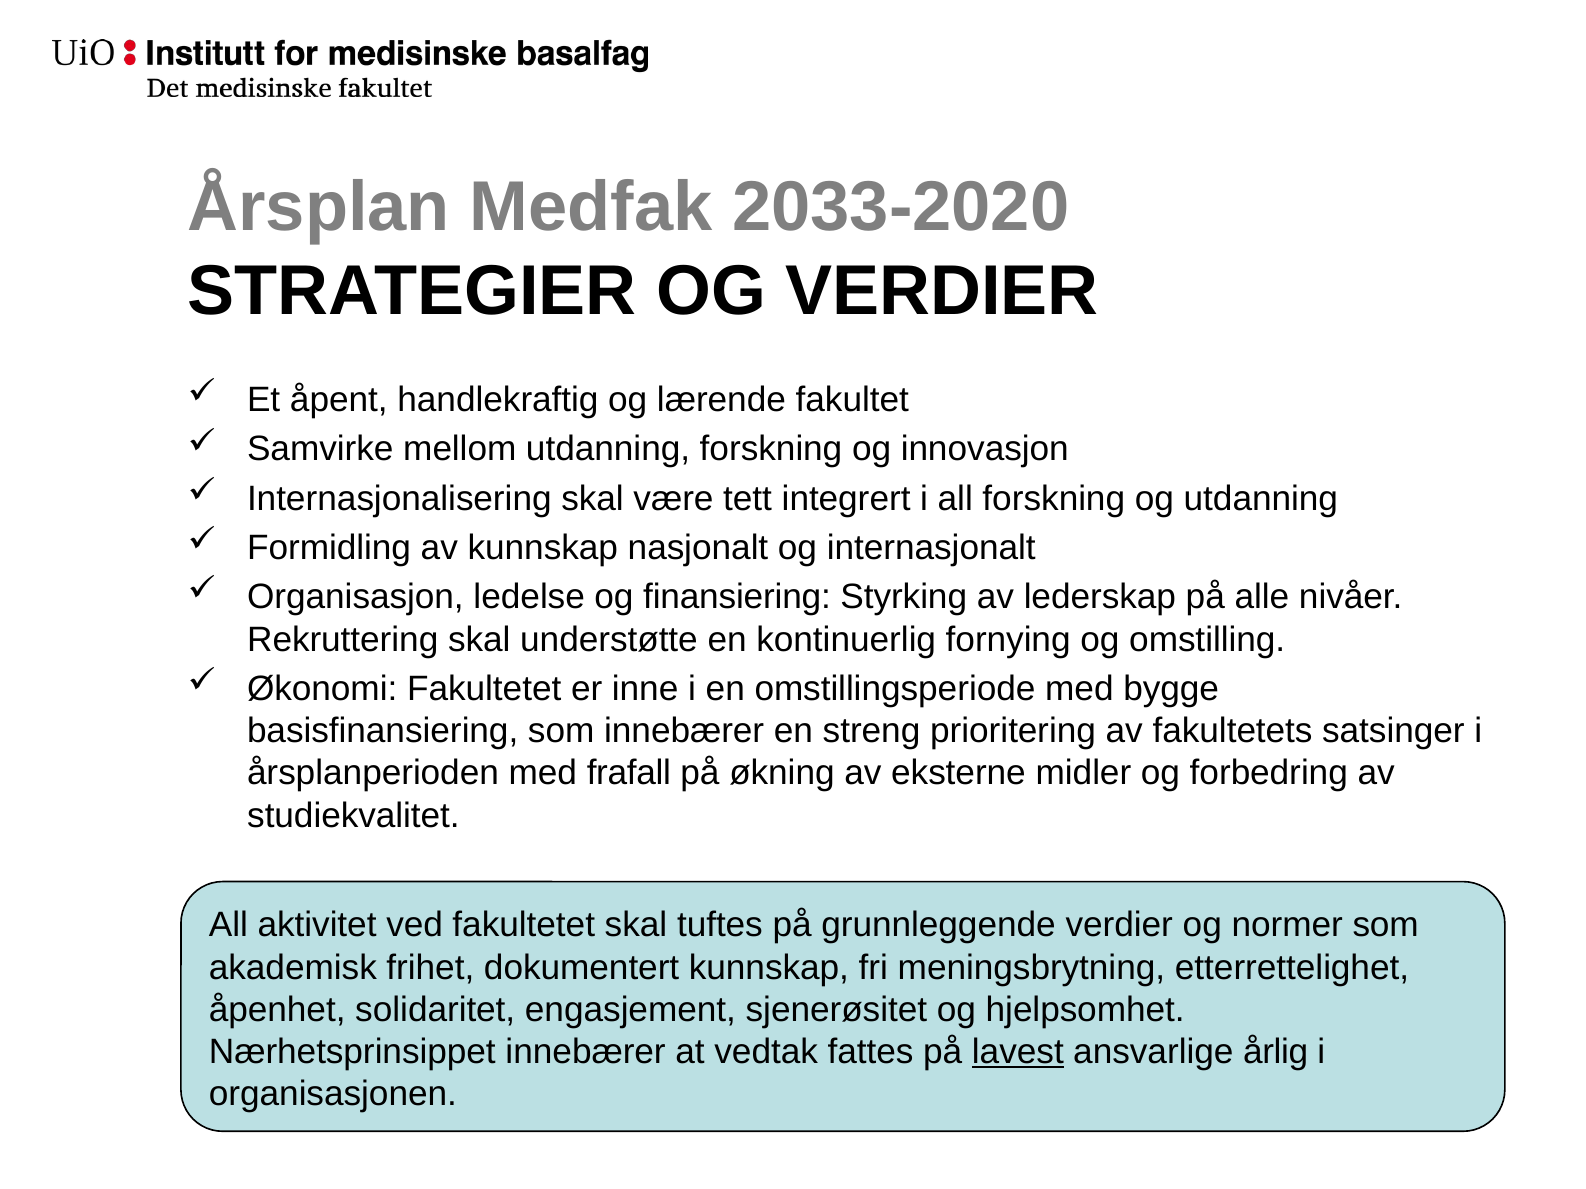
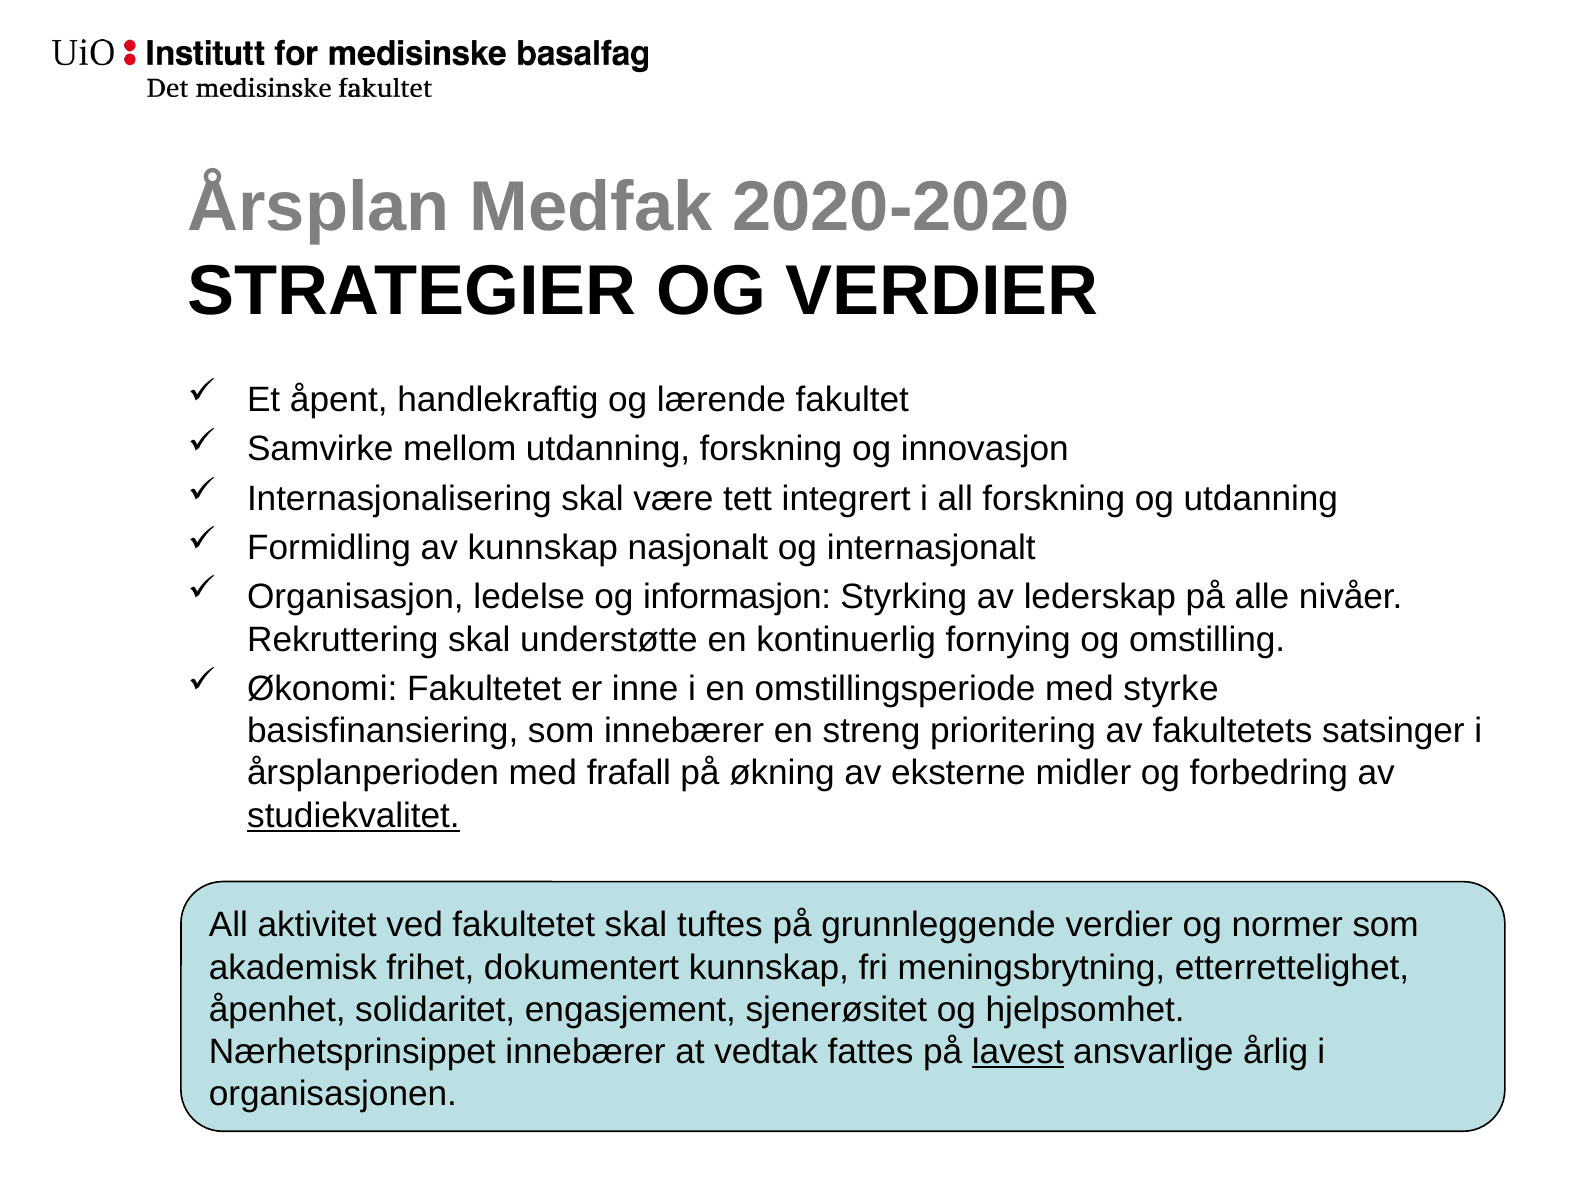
2033-2020: 2033-2020 -> 2020-2020
finansiering: finansiering -> informasjon
bygge: bygge -> styrke
studiekvalitet underline: none -> present
